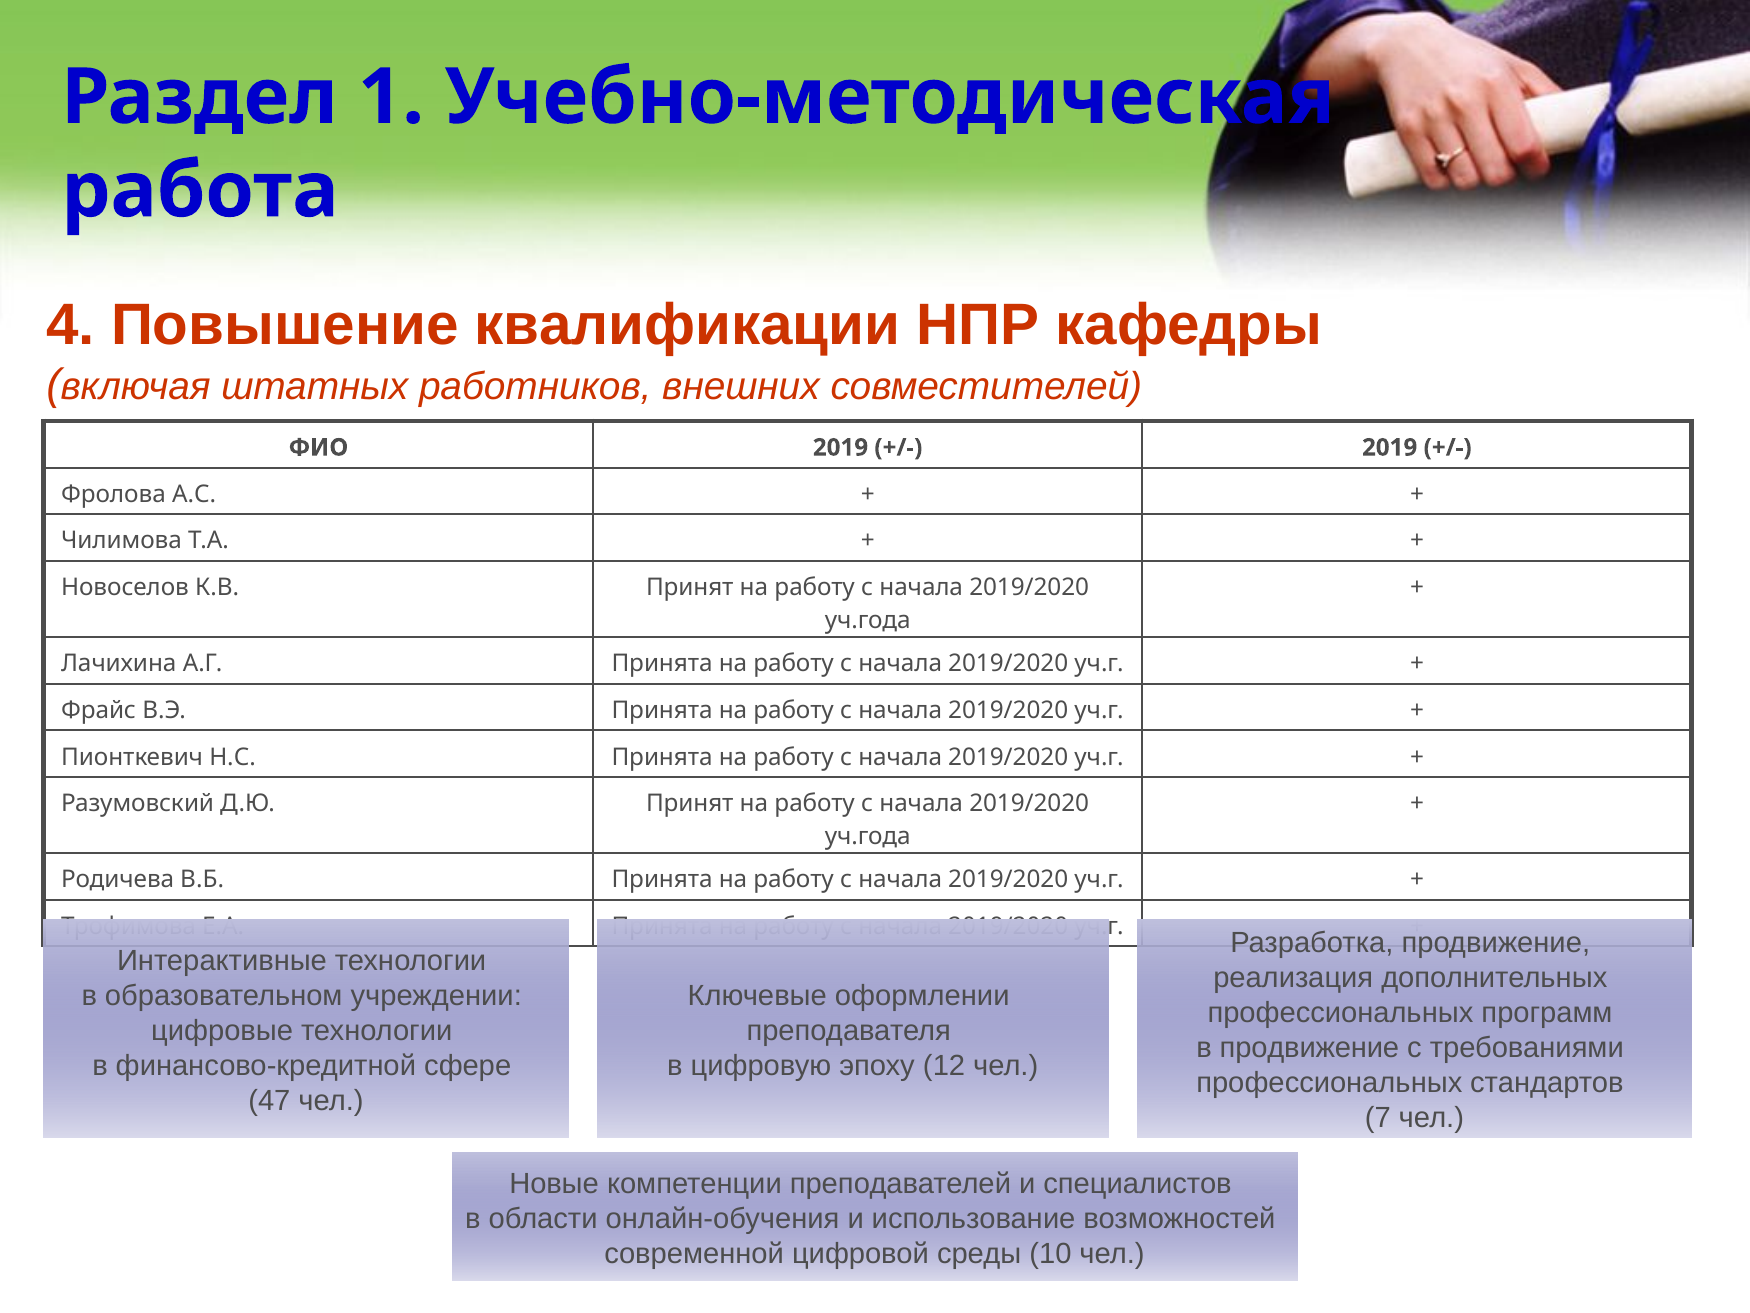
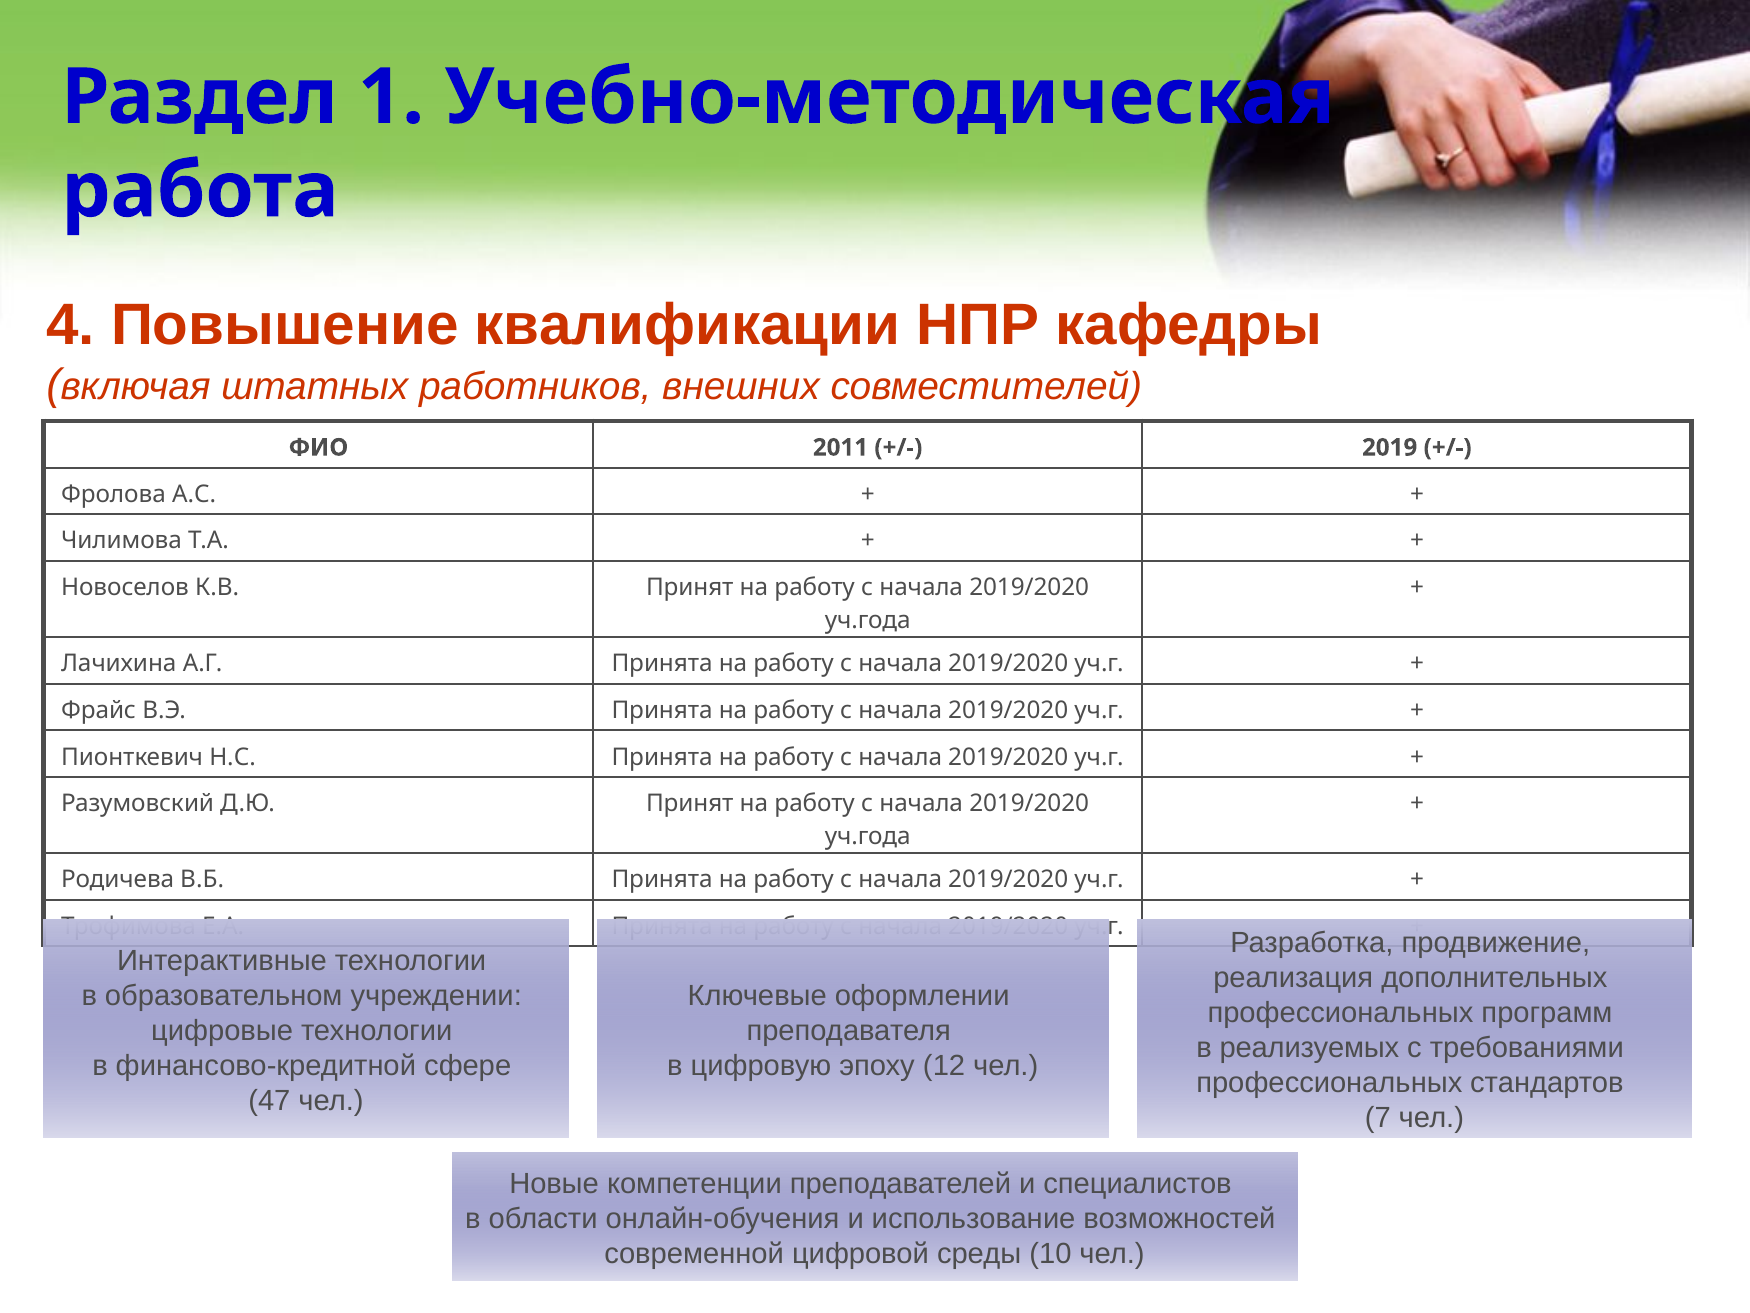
ФИО 2019: 2019 -> 2011
в продвижение: продвижение -> реализуемых
